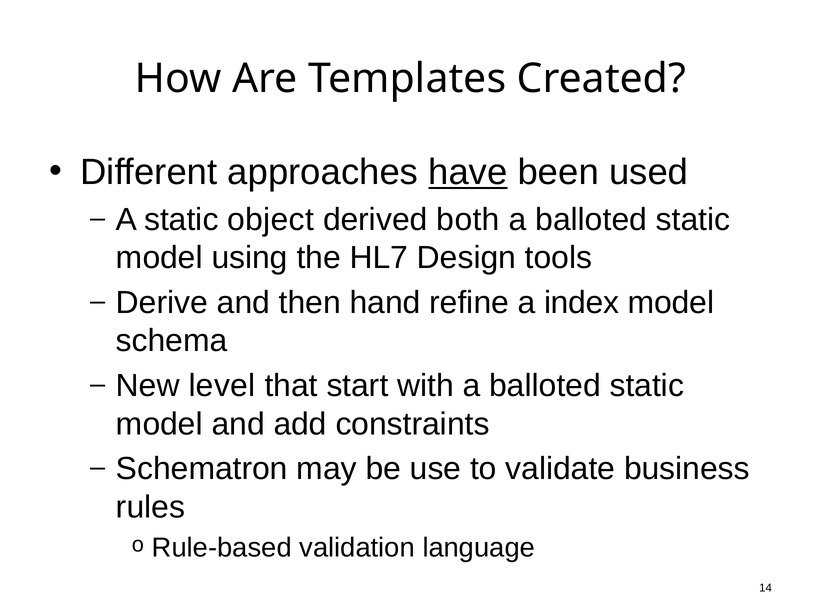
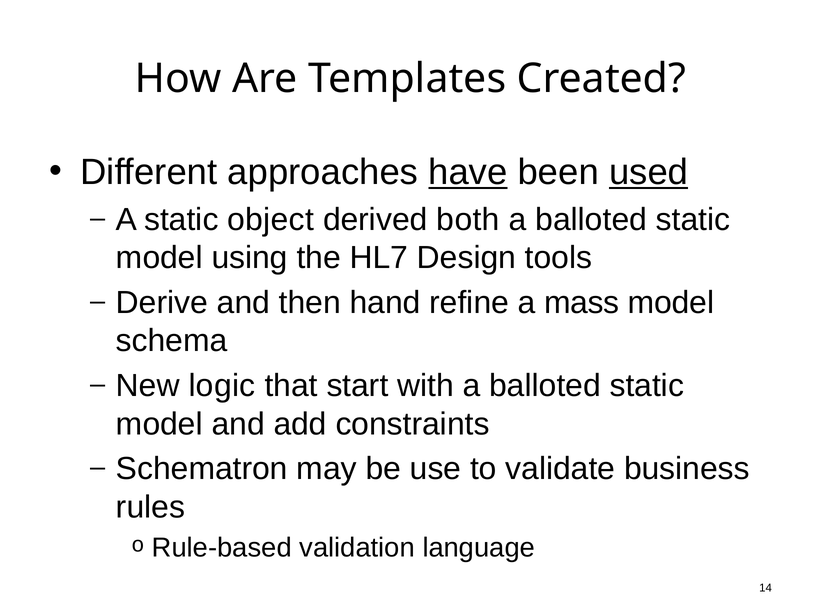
used underline: none -> present
index: index -> mass
level: level -> logic
